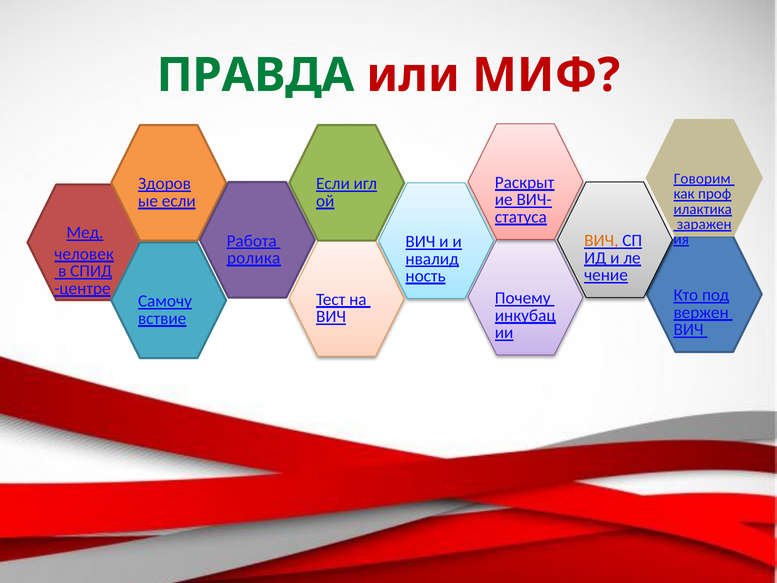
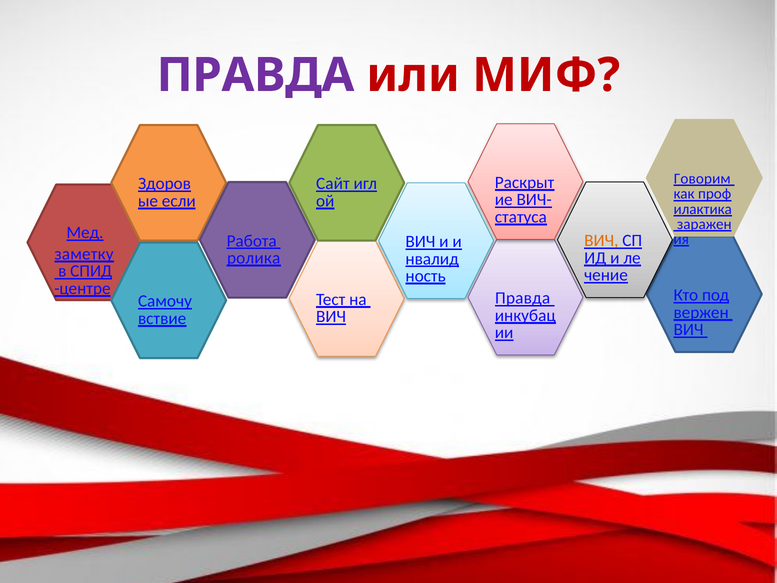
ПРАВДА at (255, 75) colour: green -> purple
Если at (333, 184): Если -> Сайт
человек: человек -> заметку
Почему at (523, 298): Почему -> Правда
